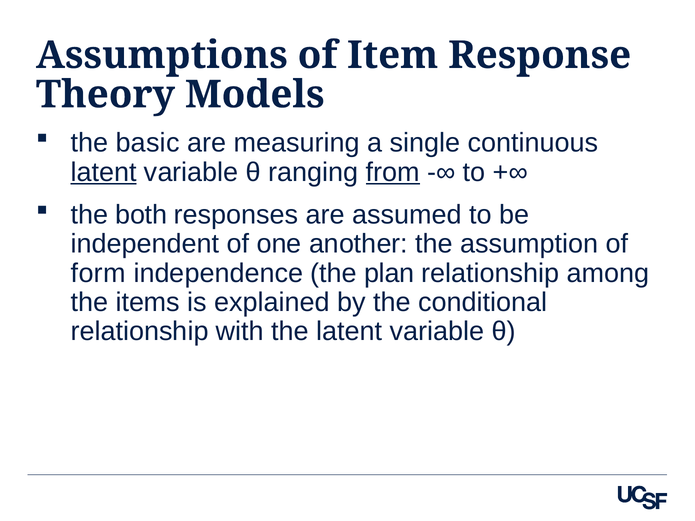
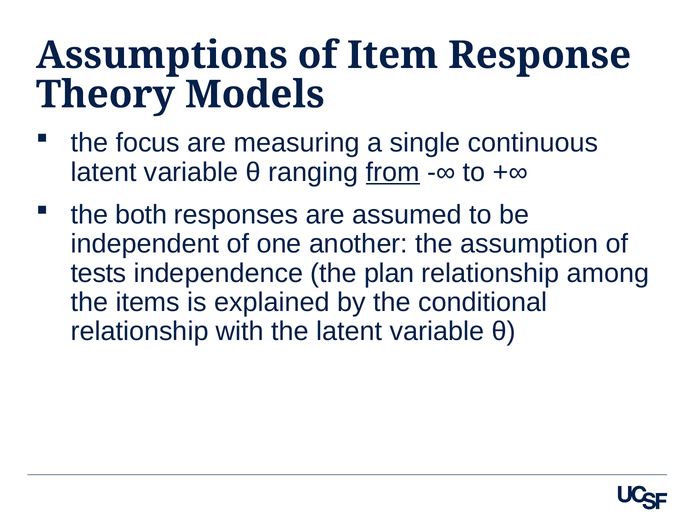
basic: basic -> focus
latent at (104, 172) underline: present -> none
form: form -> tests
